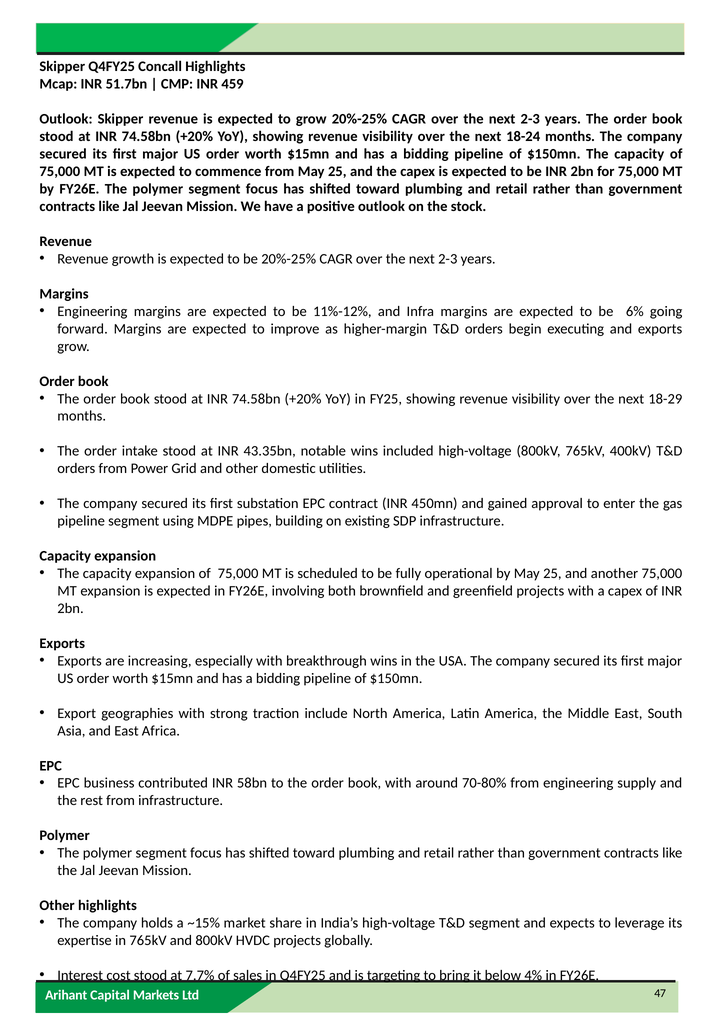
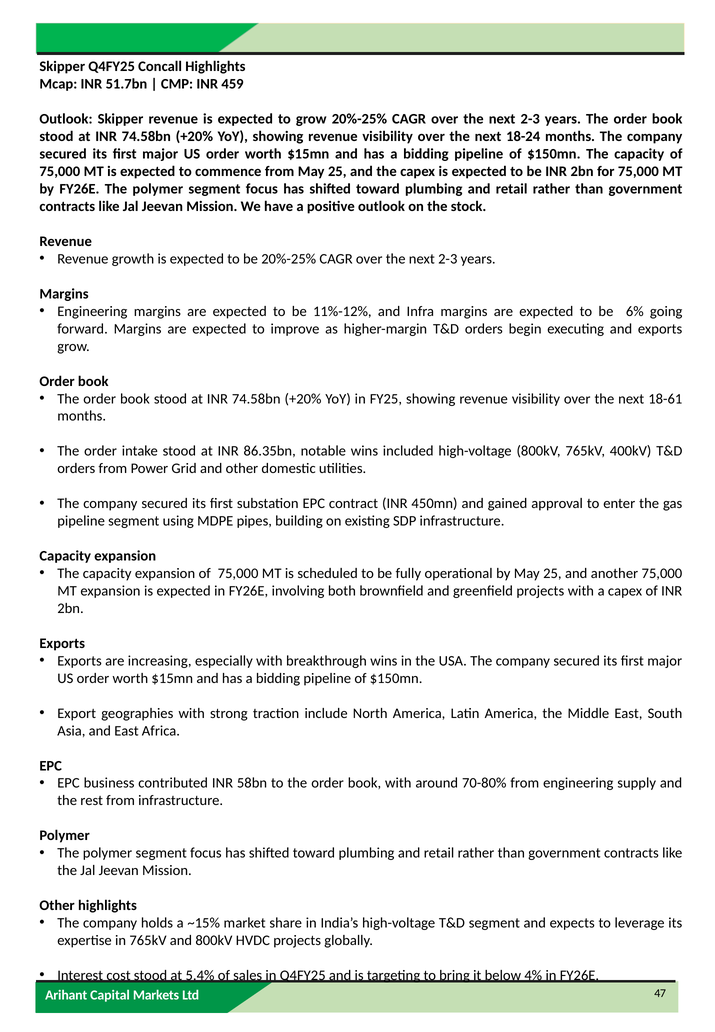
18-29: 18-29 -> 18-61
43.35bn: 43.35bn -> 86.35bn
7.7%: 7.7% -> 5.4%
